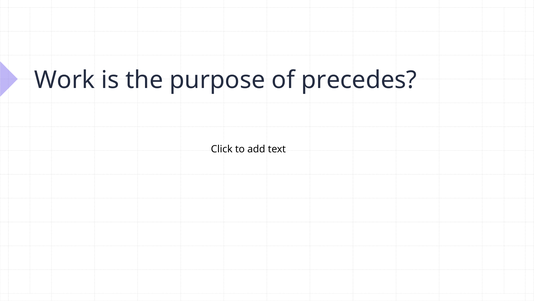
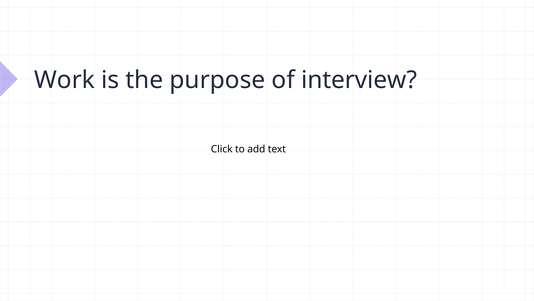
precedes: precedes -> interview
